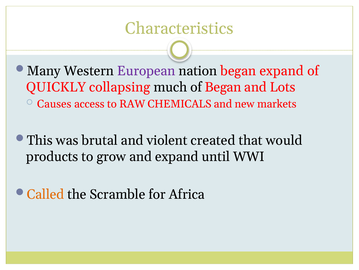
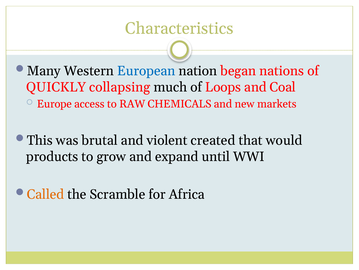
European colour: purple -> blue
began expand: expand -> nations
of Began: Began -> Loops
Lots: Lots -> Coal
Causes: Causes -> Europe
